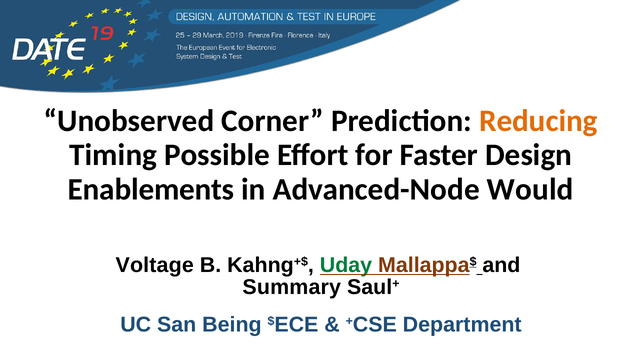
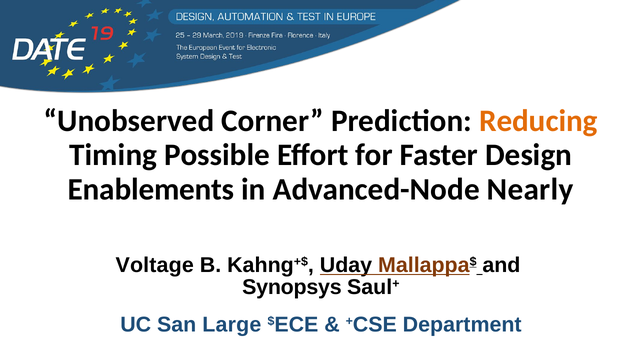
Would: Would -> Nearly
Uday colour: green -> black
Summary: Summary -> Synopsys
Being: Being -> Large
